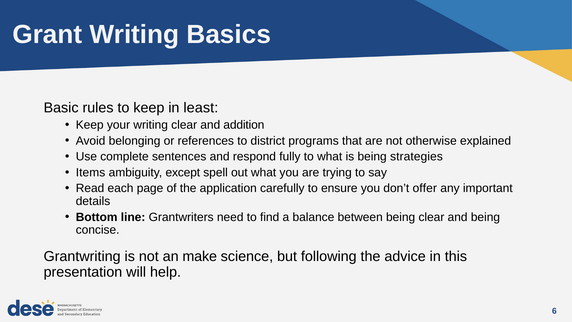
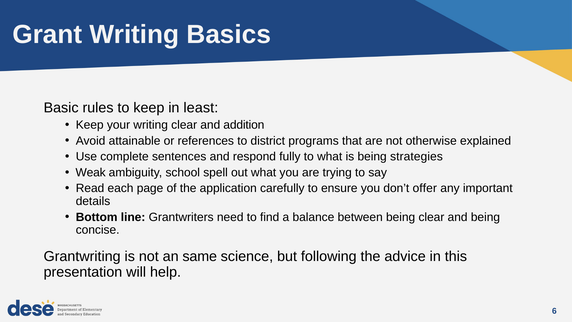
belonging: belonging -> attainable
Items: Items -> Weak
except: except -> school
make: make -> same
